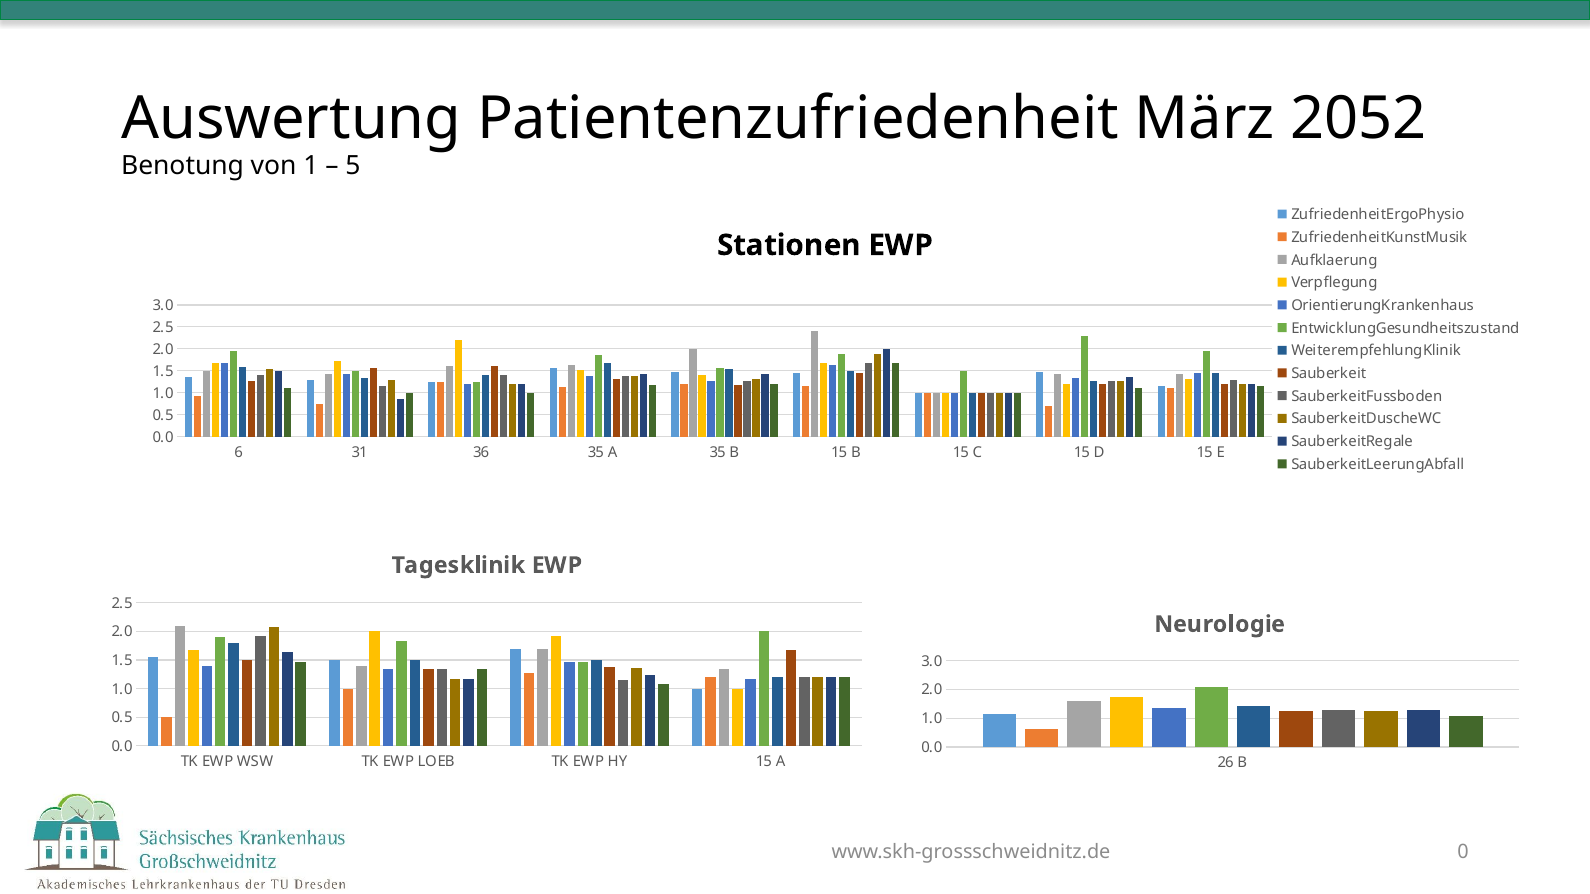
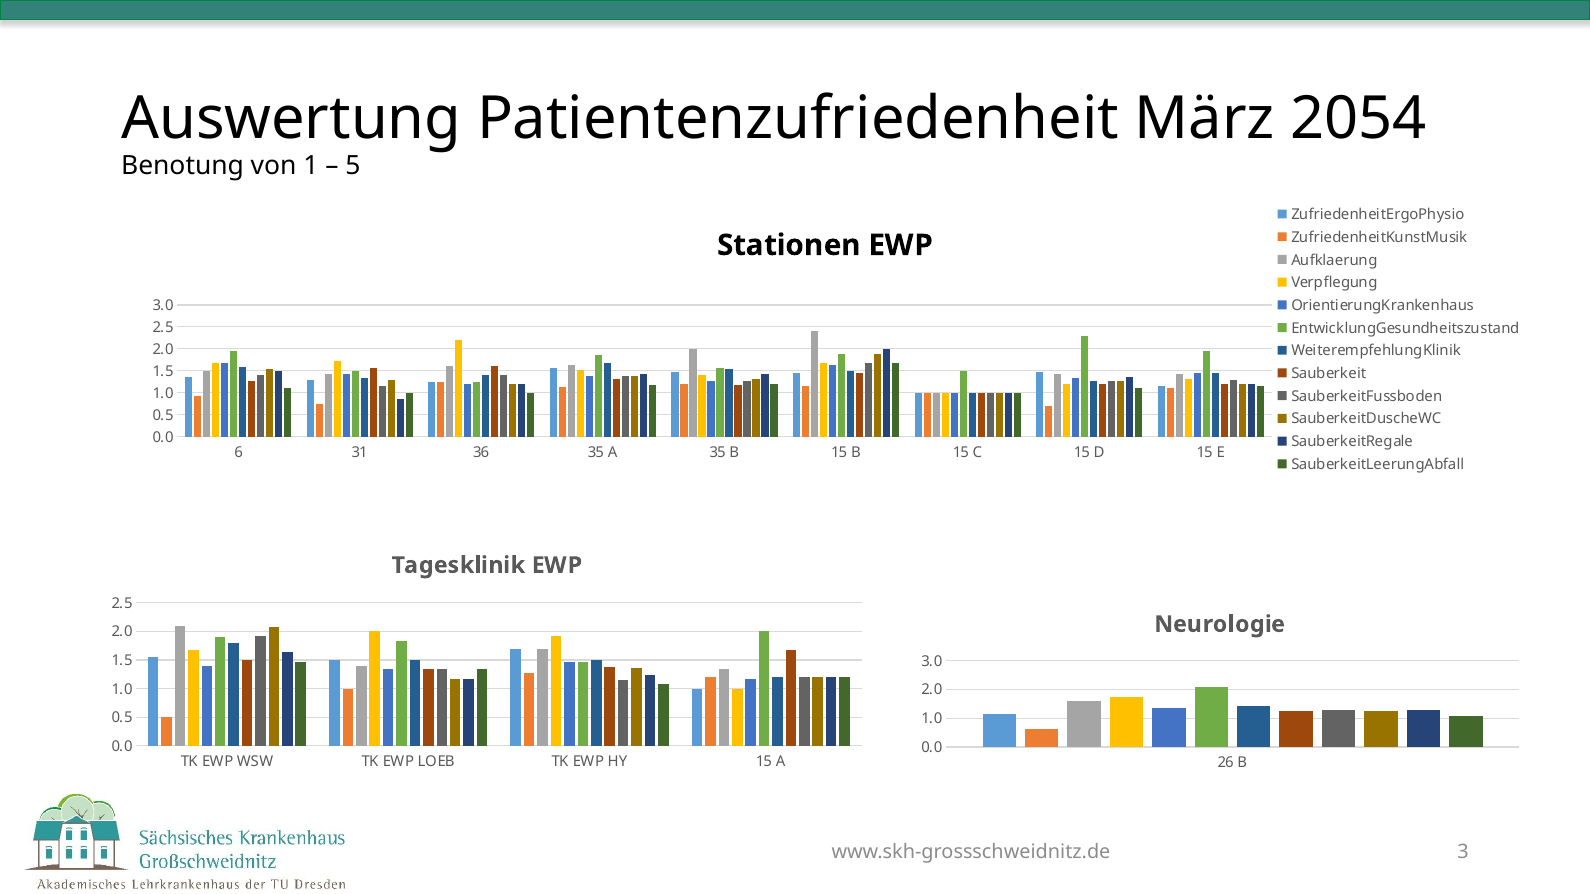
2052: 2052 -> 2054
0: 0 -> 3
